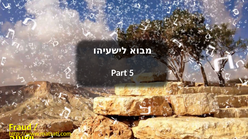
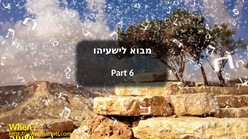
5: 5 -> 6
Fraud: Fraud -> When
